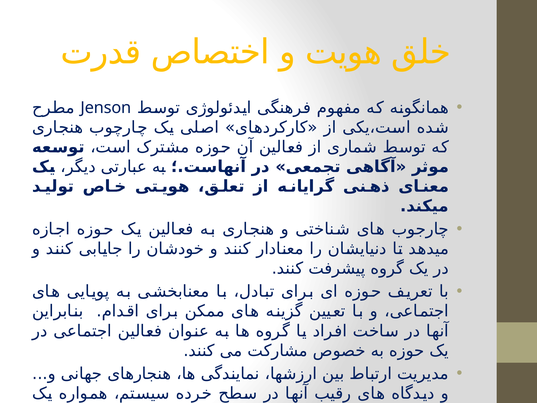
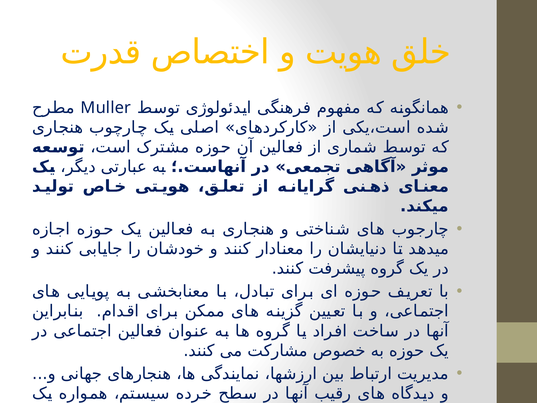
Jenson: Jenson -> Muller
